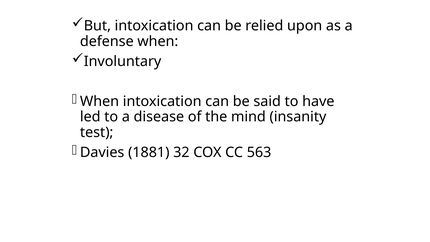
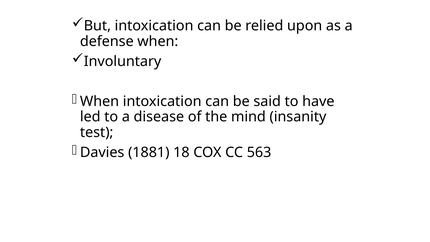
32: 32 -> 18
